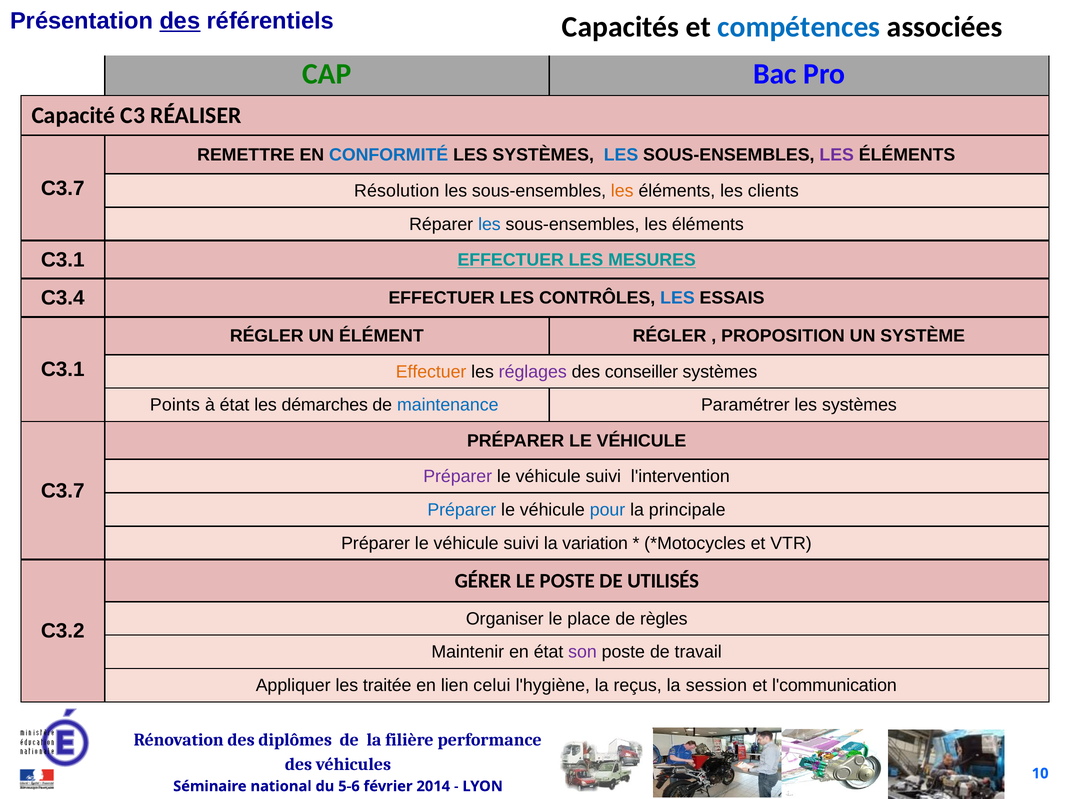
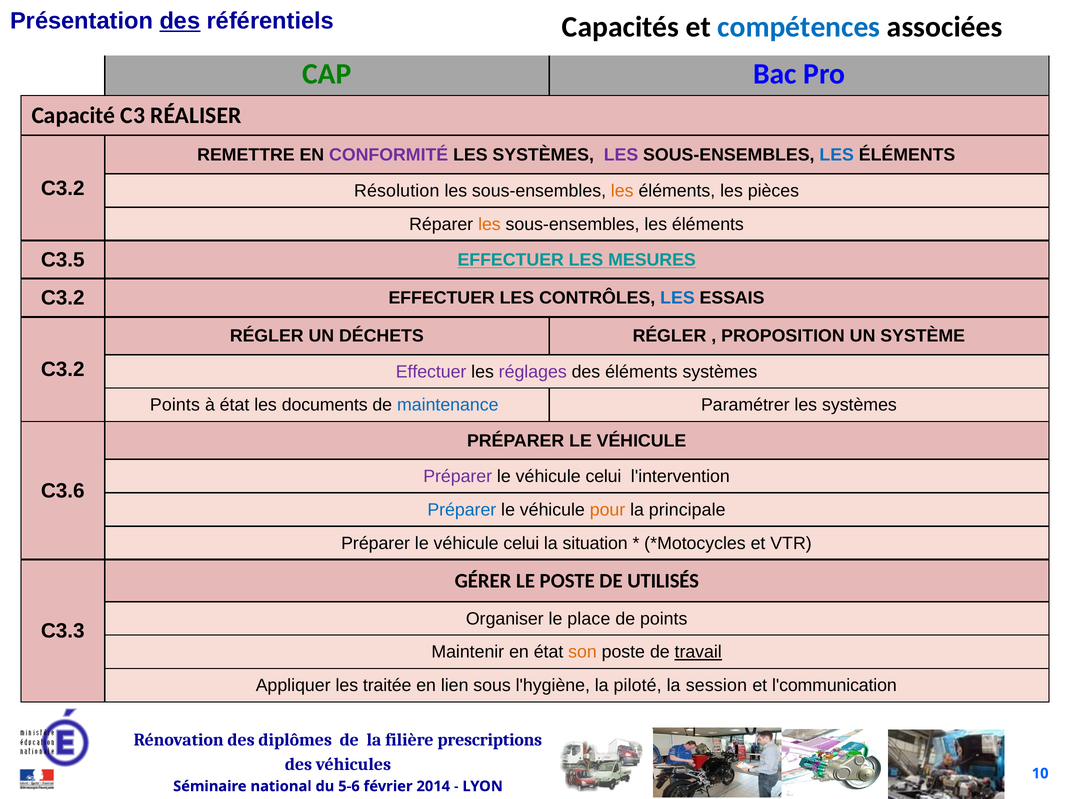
CONFORMITÉ colour: blue -> purple
LES at (621, 155) colour: blue -> purple
LES at (837, 155) colour: purple -> blue
C3.7 at (63, 188): C3.7 -> C3.2
clients: clients -> pièces
les at (489, 224) colour: blue -> orange
C3.1 at (63, 260): C3.1 -> C3.5
C3.4 at (63, 298): C3.4 -> C3.2
ÉLÉMENT: ÉLÉMENT -> DÉCHETS
C3.1 at (63, 369): C3.1 -> C3.2
Effectuer at (431, 372) colour: orange -> purple
des conseiller: conseiller -> éléments
démarches: démarches -> documents
suivi at (603, 476): suivi -> celui
C3.7 at (63, 491): C3.7 -> C3.6
pour colour: blue -> orange
suivi at (521, 543): suivi -> celui
variation: variation -> situation
de règles: règles -> points
C3.2: C3.2 -> C3.3
son colour: purple -> orange
travail underline: none -> present
celui: celui -> sous
reçus: reçus -> piloté
performance: performance -> prescriptions
